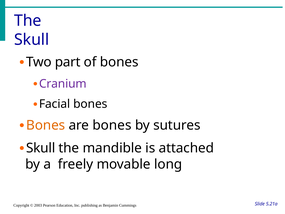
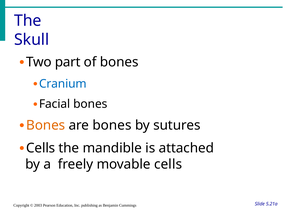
Cranium colour: purple -> blue
Skull at (41, 148): Skull -> Cells
movable long: long -> cells
